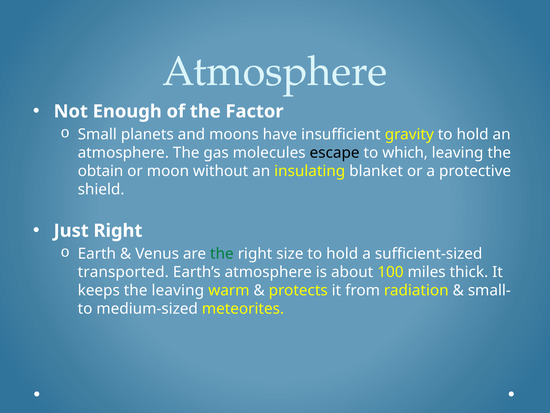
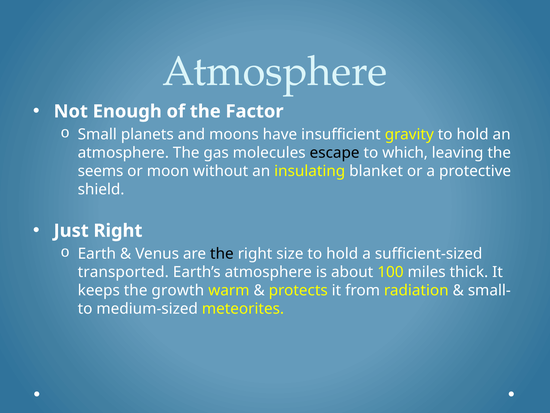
obtain: obtain -> seems
the at (222, 253) colour: green -> black
the leaving: leaving -> growth
